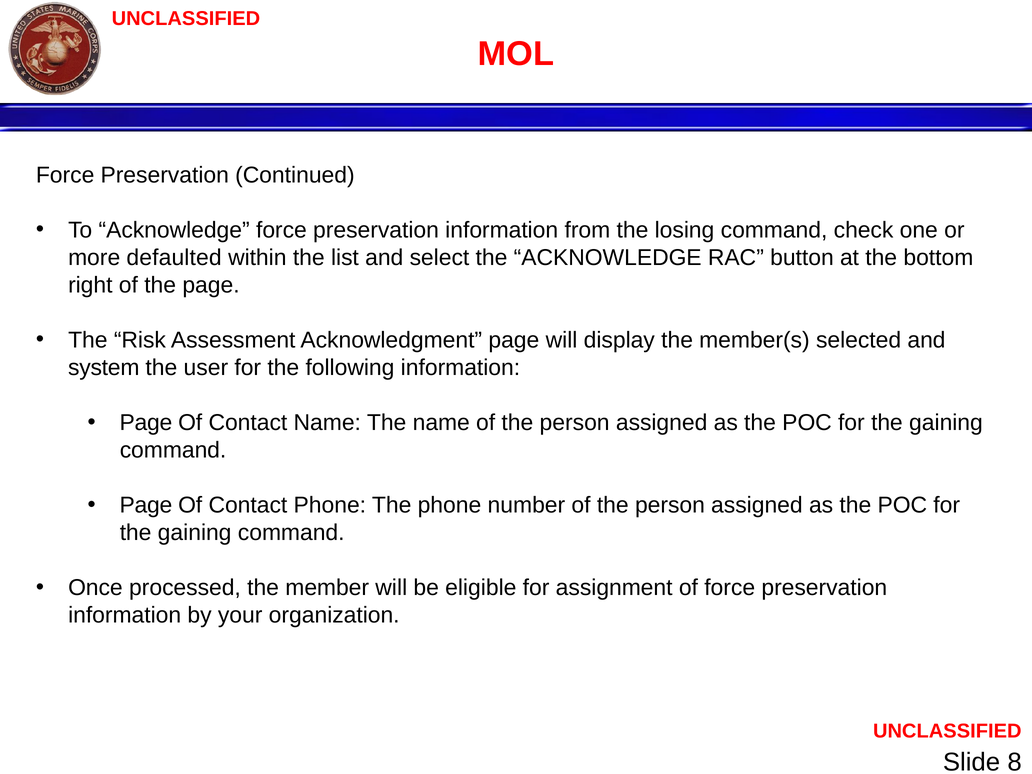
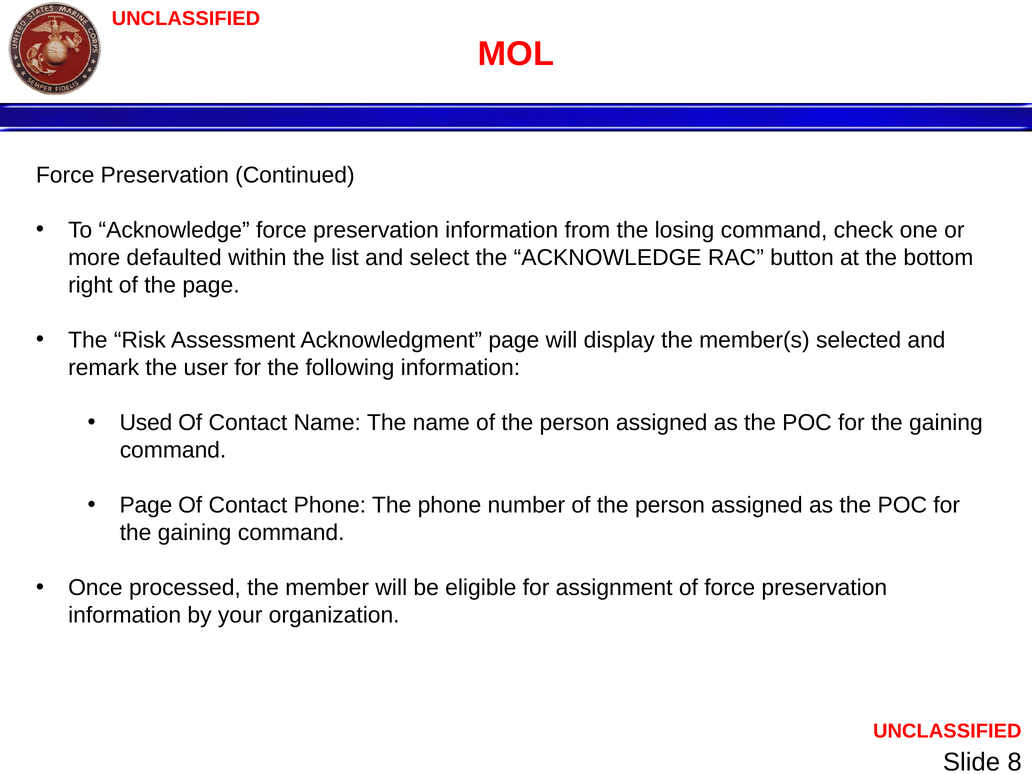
system: system -> remark
Page at (146, 423): Page -> Used
